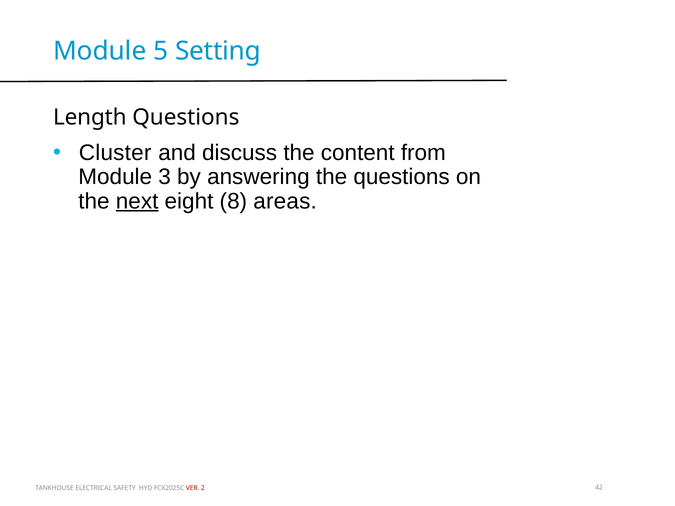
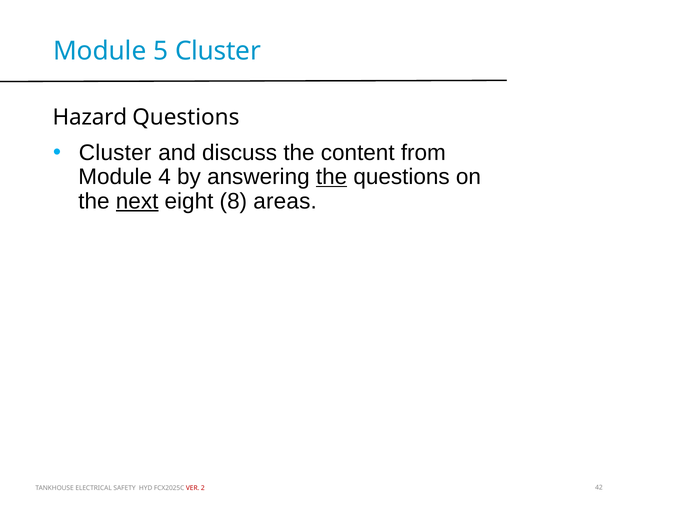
5 Setting: Setting -> Cluster
Length: Length -> Hazard
3: 3 -> 4
the at (332, 177) underline: none -> present
